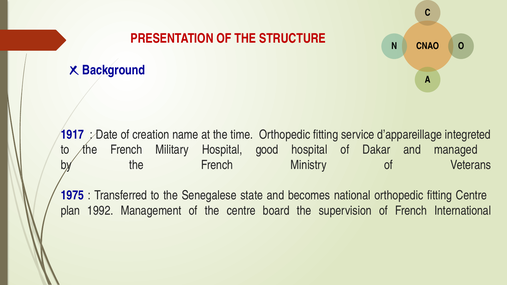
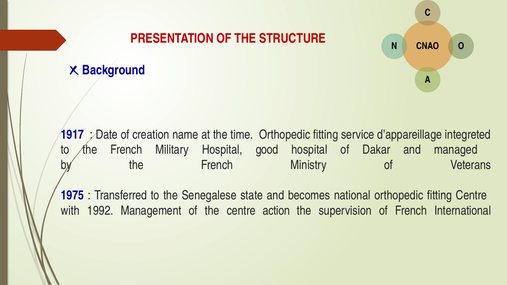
plan: plan -> with
board: board -> action
